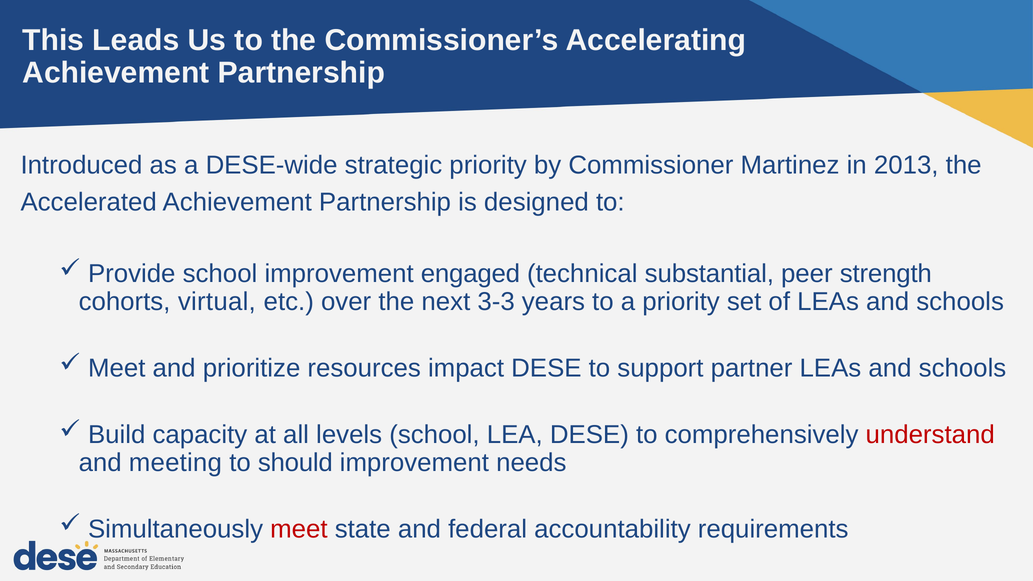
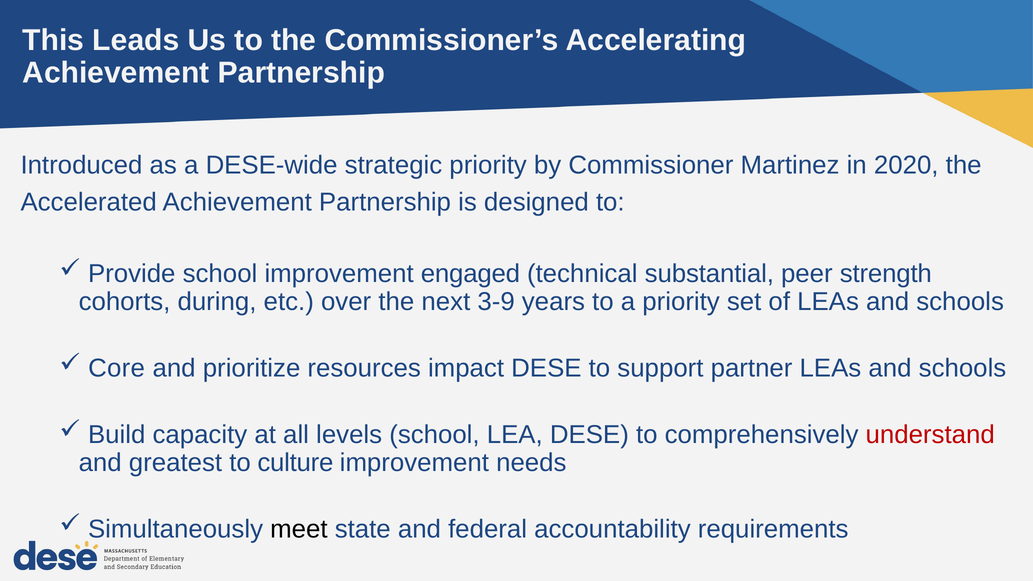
2013: 2013 -> 2020
virtual: virtual -> during
3-3: 3-3 -> 3-9
Meet at (117, 368): Meet -> Core
meeting: meeting -> greatest
should: should -> culture
meet at (299, 529) colour: red -> black
